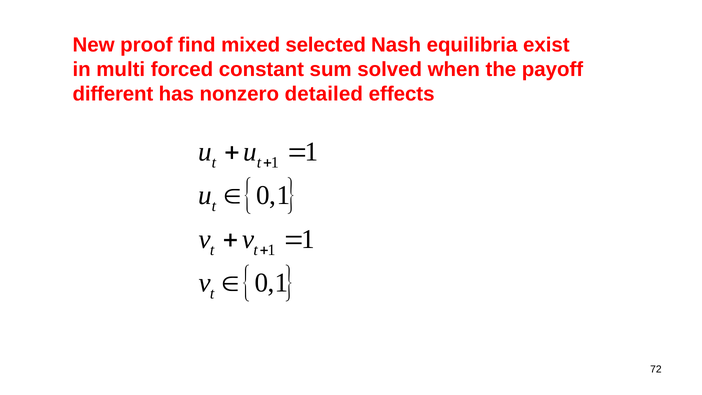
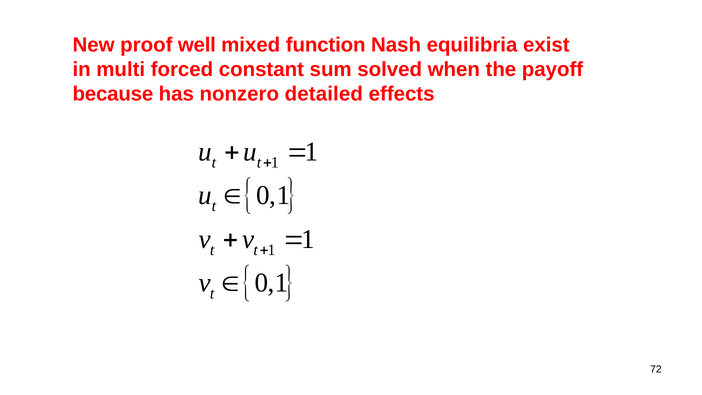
find: find -> well
selected: selected -> function
different: different -> because
